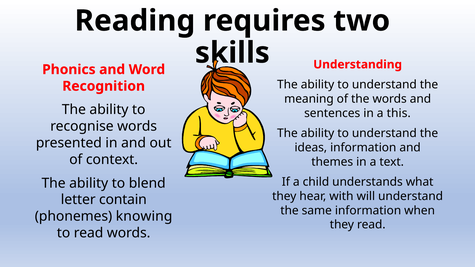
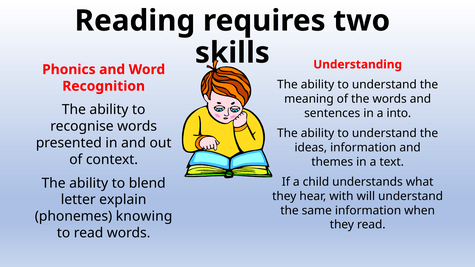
this: this -> into
contain: contain -> explain
